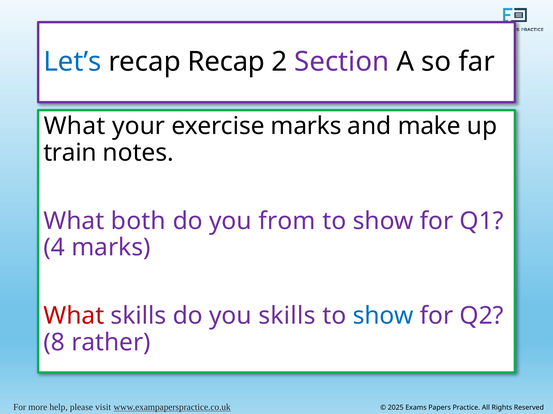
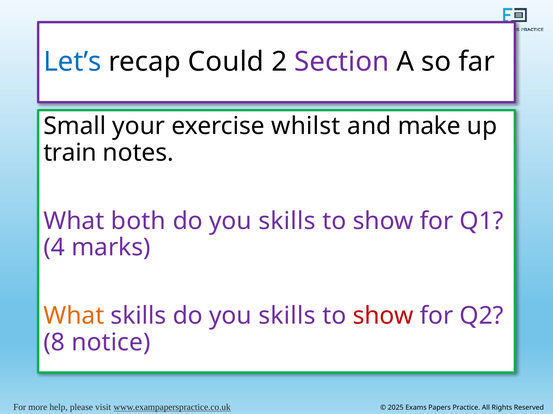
recap Recap: Recap -> Could
What at (75, 126): What -> Small
exercise marks: marks -> whilst
from at (287, 221): from -> skills
What at (74, 316) colour: red -> orange
show at (383, 316) colour: blue -> red
rather: rather -> notice
